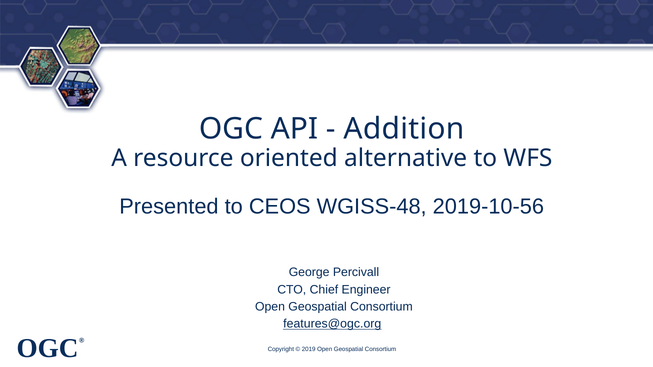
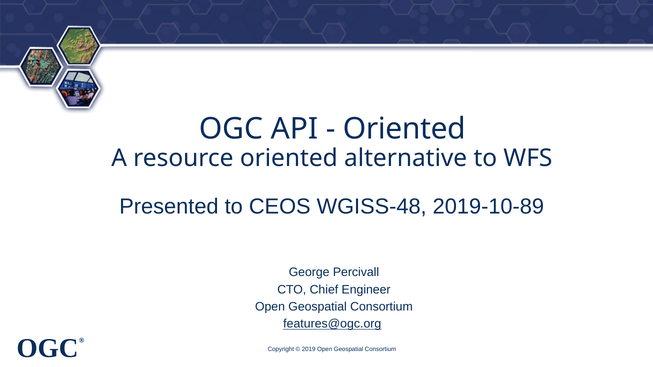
Addition at (404, 129): Addition -> Oriented
2019-10-56: 2019-10-56 -> 2019-10-89
